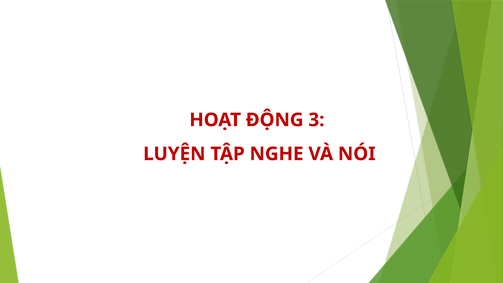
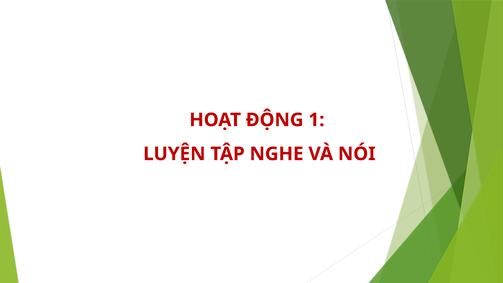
3: 3 -> 1
